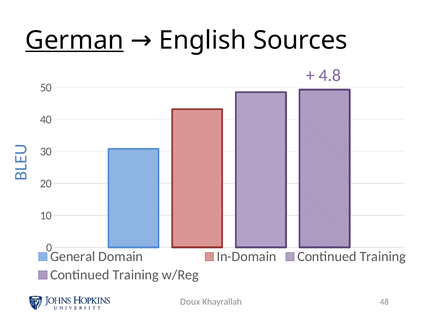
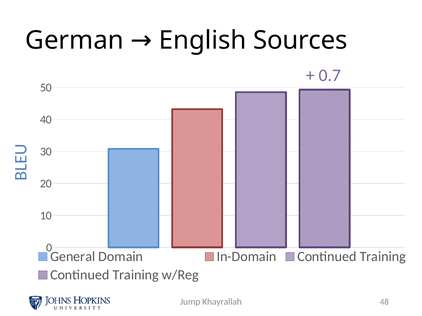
German underline: present -> none
4.8: 4.8 -> 0.7
Doux: Doux -> Jump
